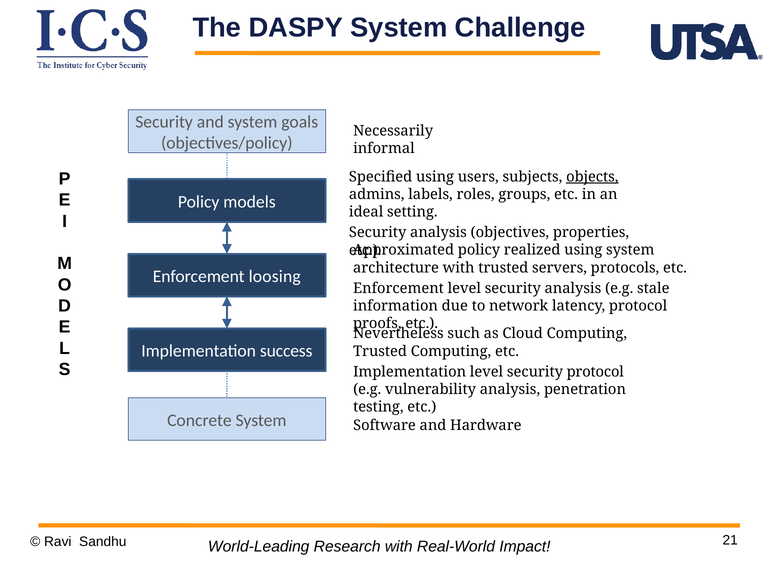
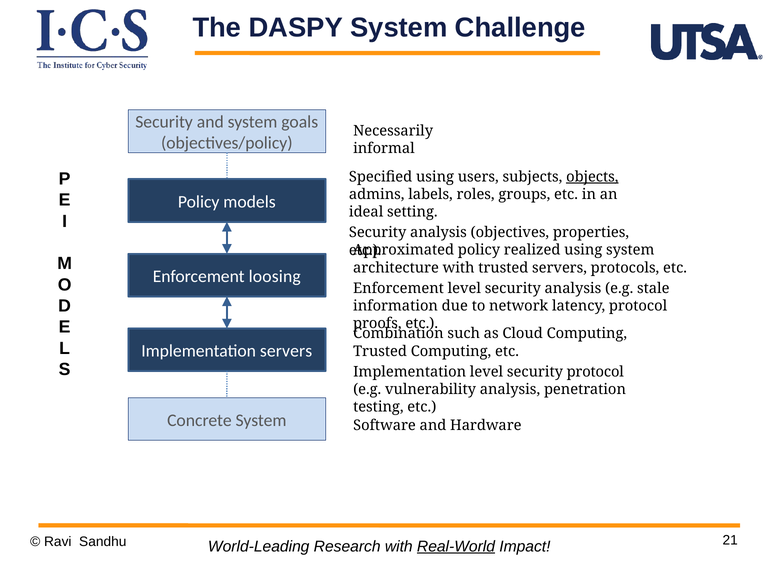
Nevertheless: Nevertheless -> Combination
Implementation success: success -> servers
Real-World underline: none -> present
